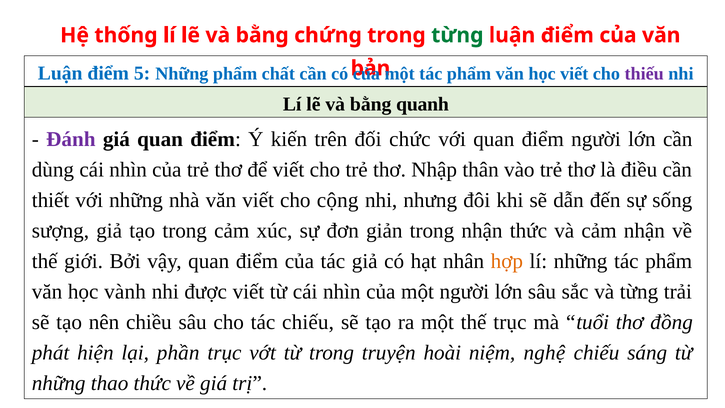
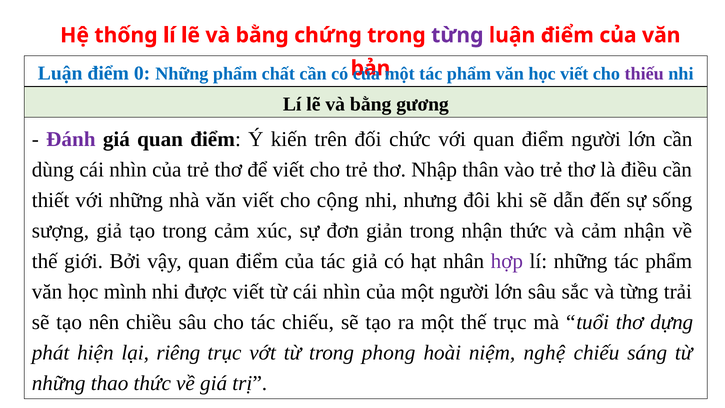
từng at (457, 35) colour: green -> purple
5: 5 -> 0
quanh: quanh -> gương
hợp colour: orange -> purple
vành: vành -> mình
đồng: đồng -> dựng
phần: phần -> riêng
truyện: truyện -> phong
